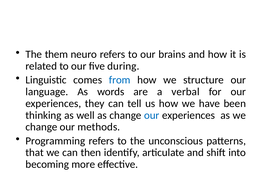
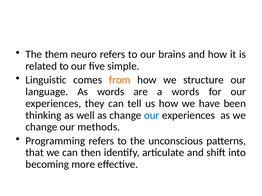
during: during -> simple
from colour: blue -> orange
a verbal: verbal -> words
